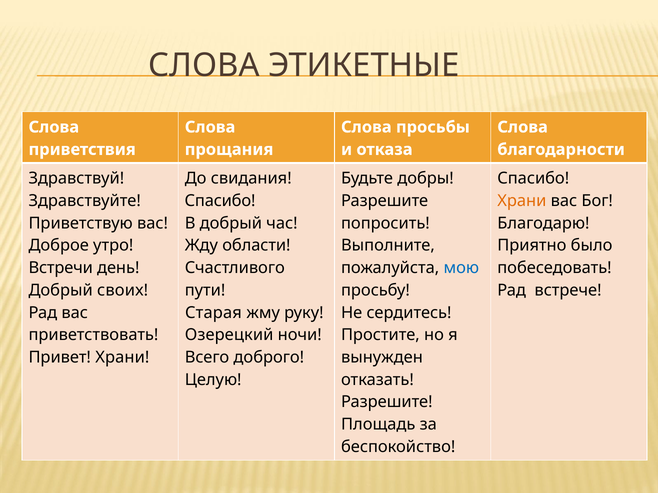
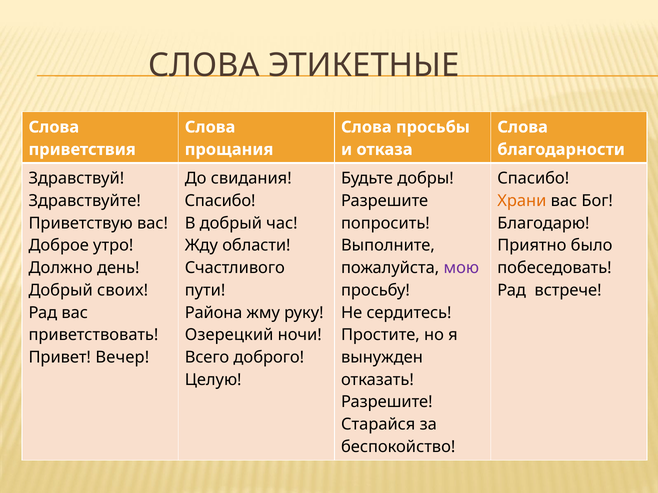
Встречи: Встречи -> Должно
мою colour: blue -> purple
Старая: Старая -> Района
Привет Храни: Храни -> Вечер
Площадь: Площадь -> Старайся
